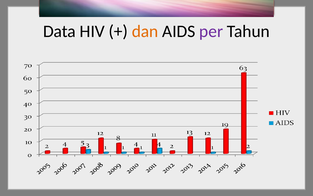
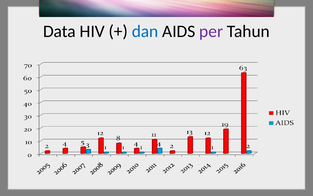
dan colour: orange -> blue
